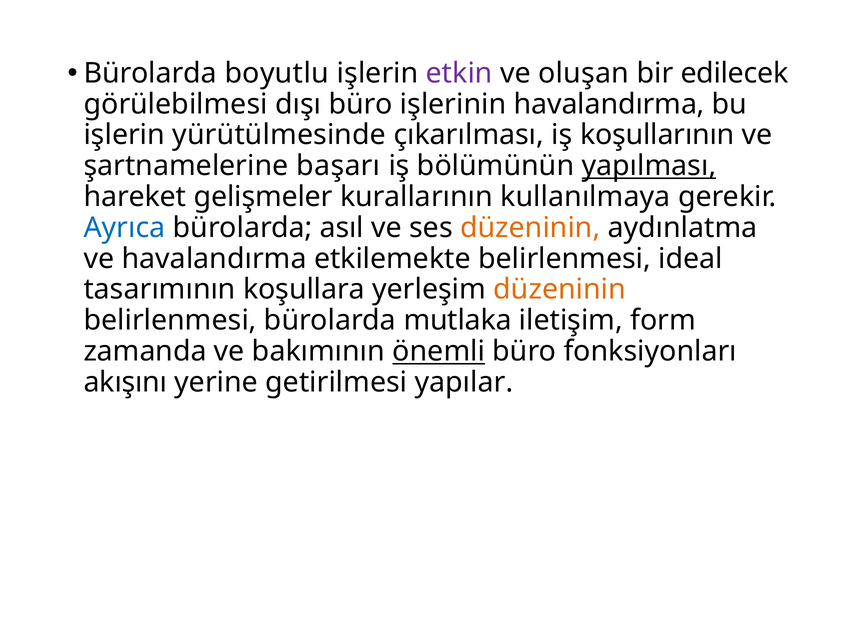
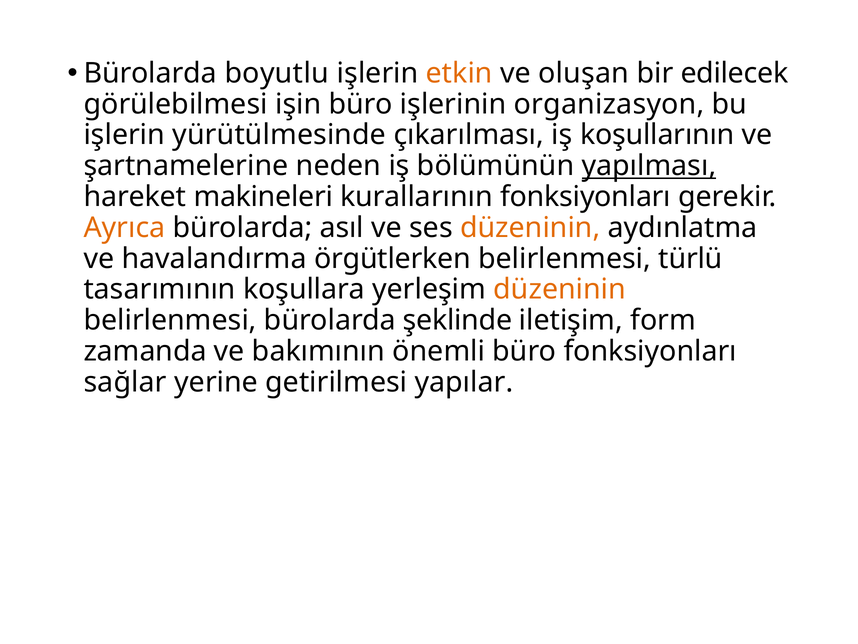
etkin colour: purple -> orange
dışı: dışı -> işin
işlerinin havalandırma: havalandırma -> organizasyon
başarı: başarı -> neden
gelişmeler: gelişmeler -> makineleri
kurallarının kullanılmaya: kullanılmaya -> fonksiyonları
Ayrıca colour: blue -> orange
etkilemekte: etkilemekte -> örgütlerken
ideal: ideal -> türlü
mutlaka: mutlaka -> şeklinde
önemli underline: present -> none
akışını: akışını -> sağlar
